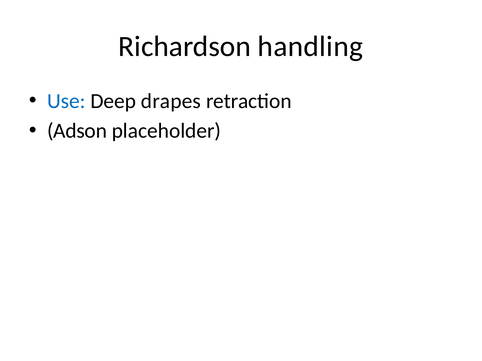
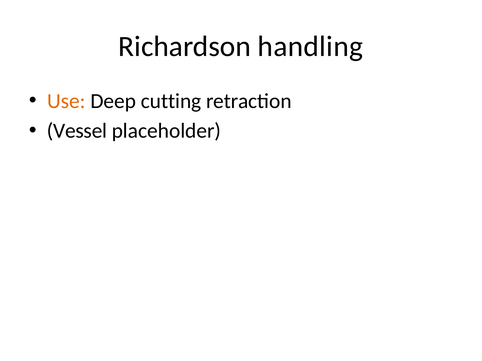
Use colour: blue -> orange
drapes: drapes -> cutting
Adson: Adson -> Vessel
